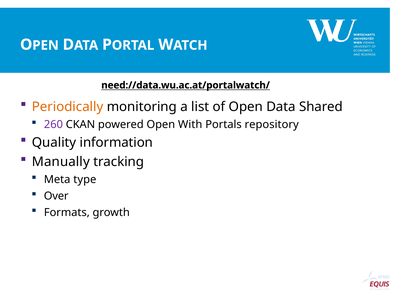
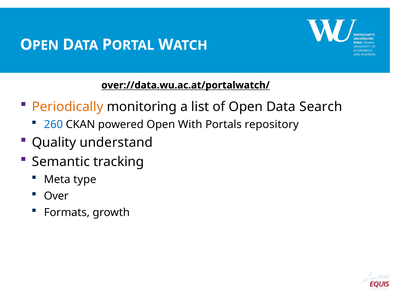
need://data.wu.ac.at/portalwatch/: need://data.wu.ac.at/portalwatch/ -> over://data.wu.ac.at/portalwatch/
Shared: Shared -> Search
260 colour: purple -> blue
information: information -> understand
Manually: Manually -> Semantic
